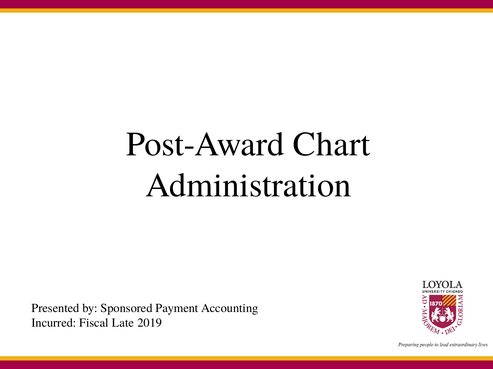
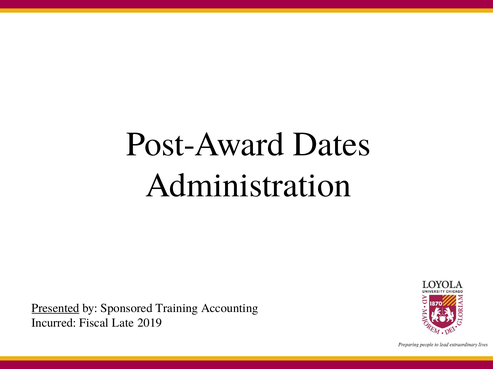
Chart: Chart -> Dates
Presented underline: none -> present
Payment: Payment -> Training
